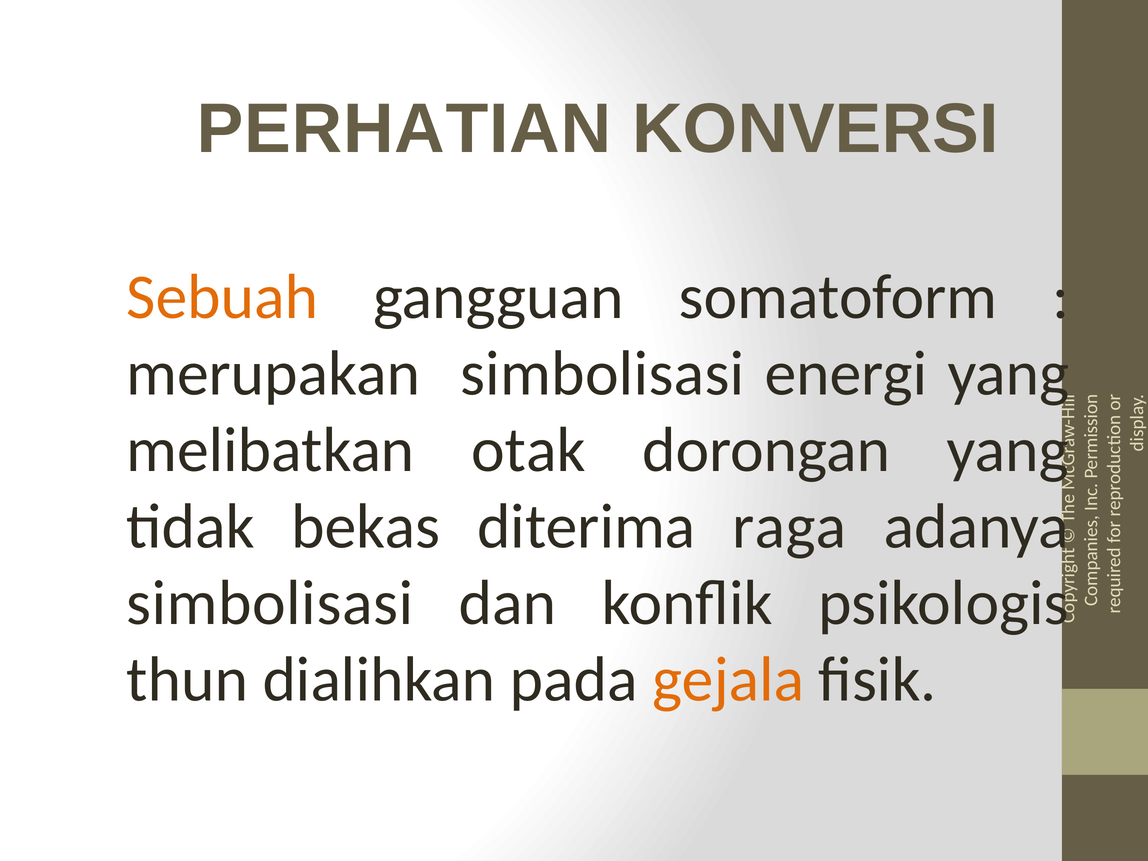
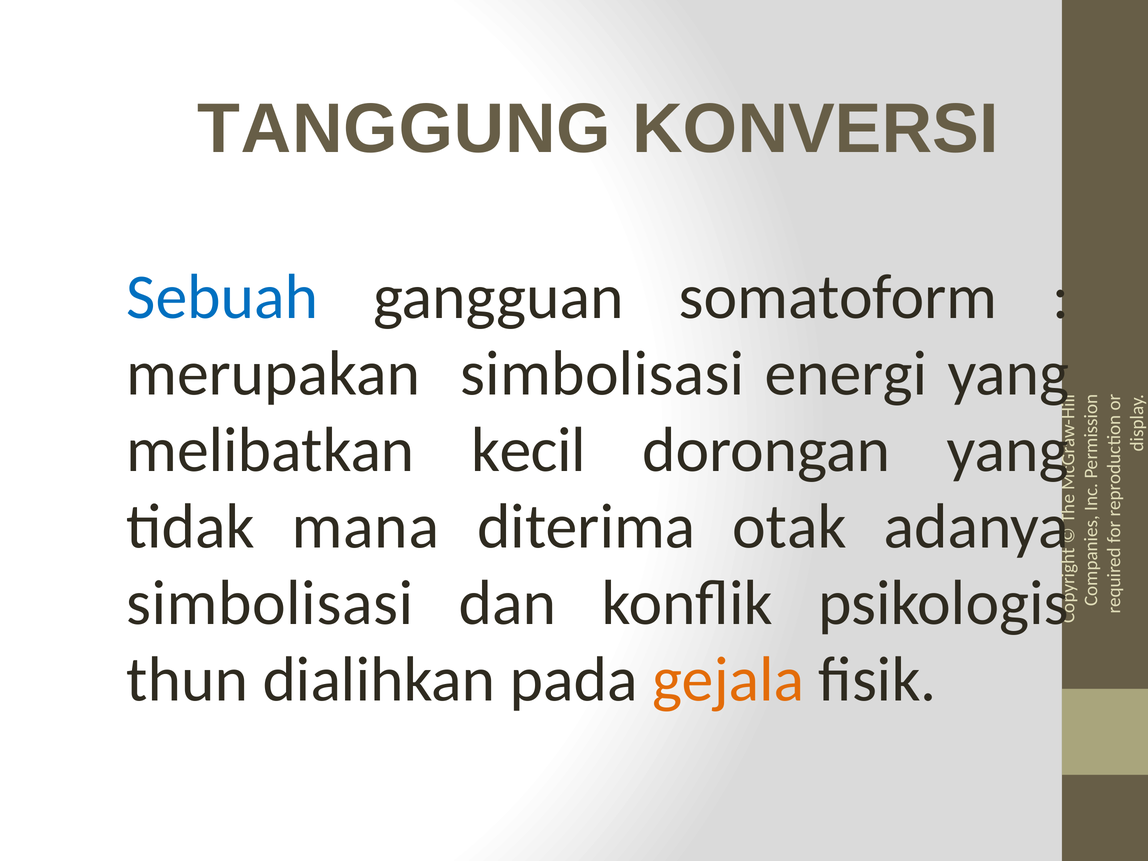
PERHATIAN: PERHATIAN -> TANGGUNG
Sebuah colour: orange -> blue
otak: otak -> kecil
bekas: bekas -> mana
raga: raga -> otak
